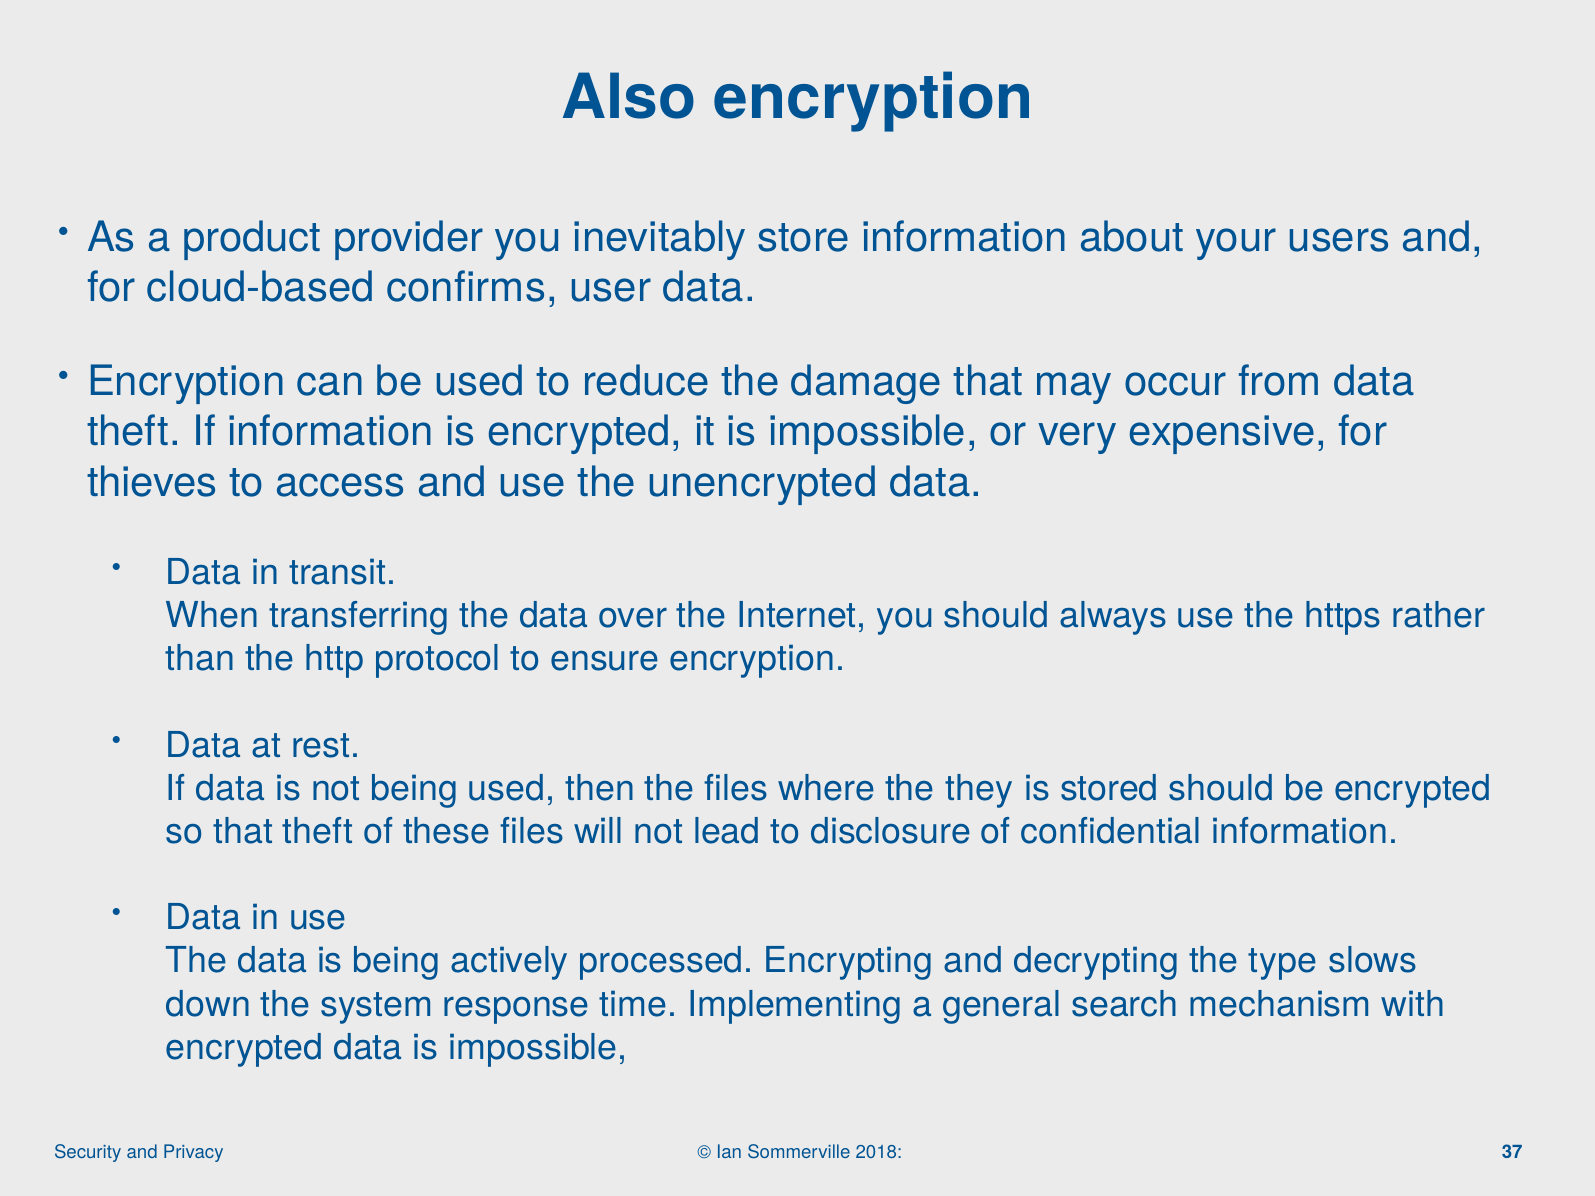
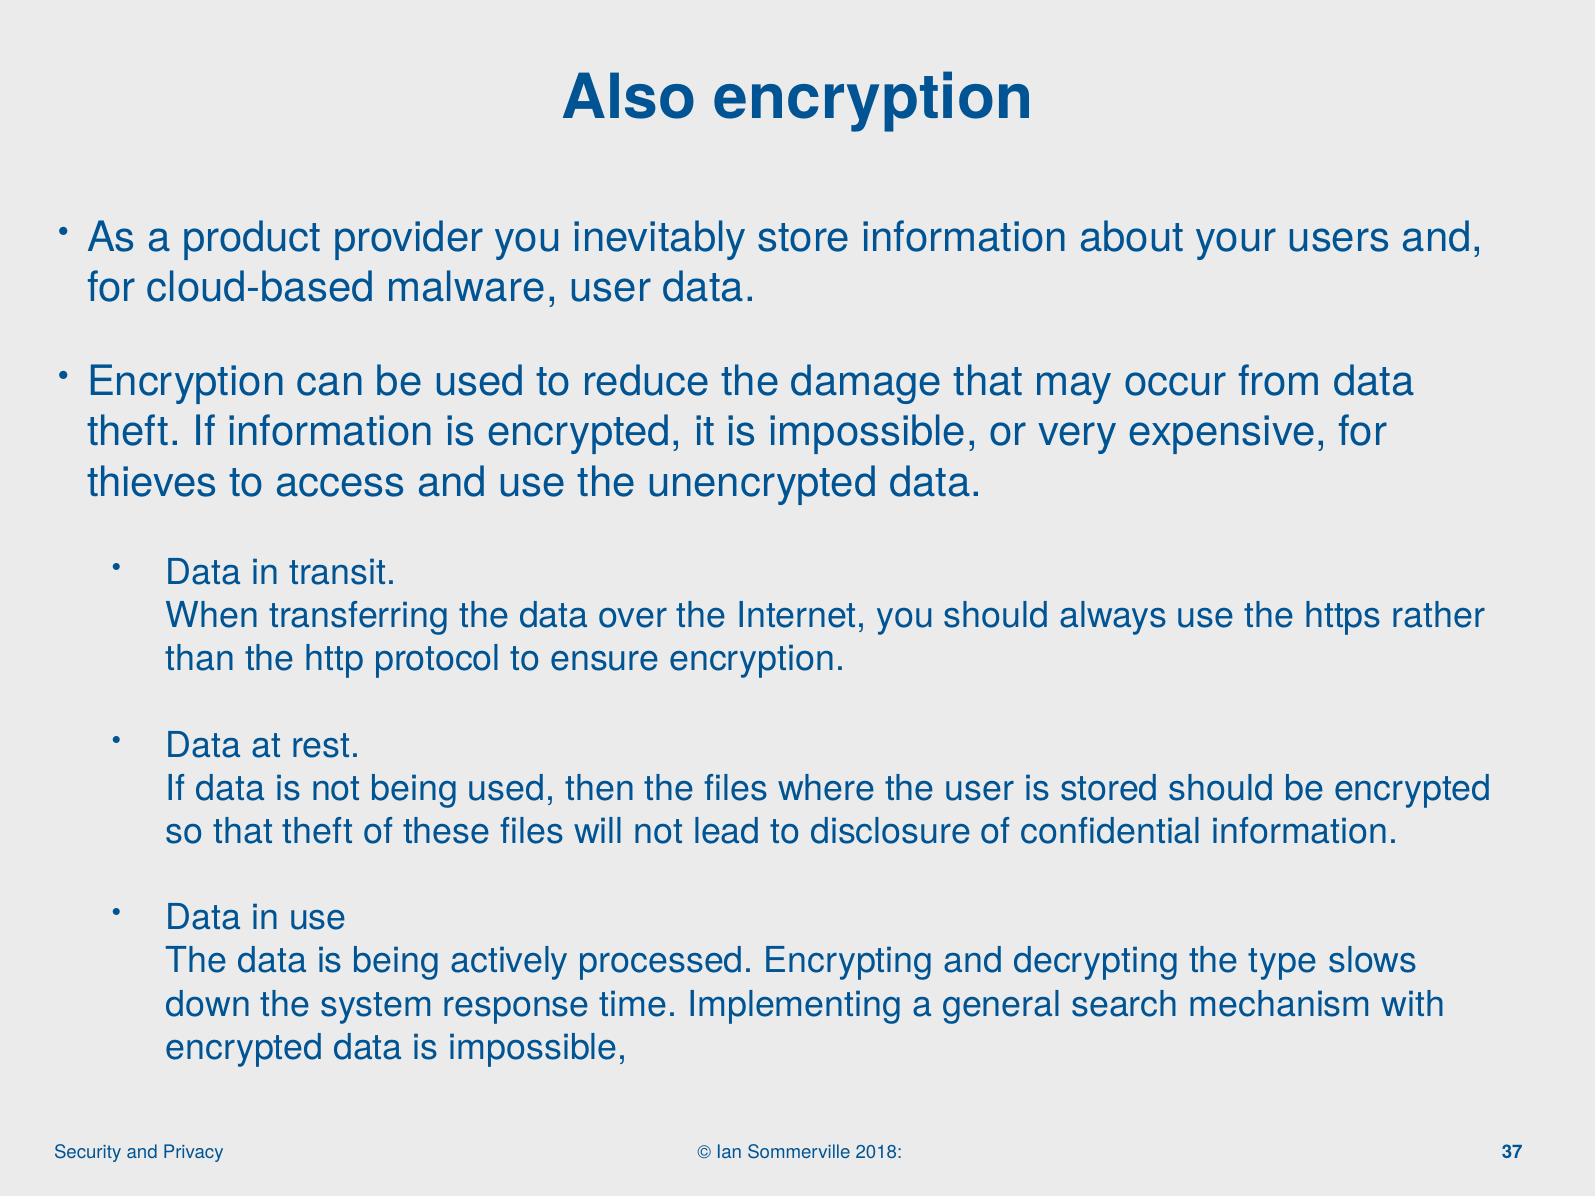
confirms: confirms -> malware
the they: they -> user
